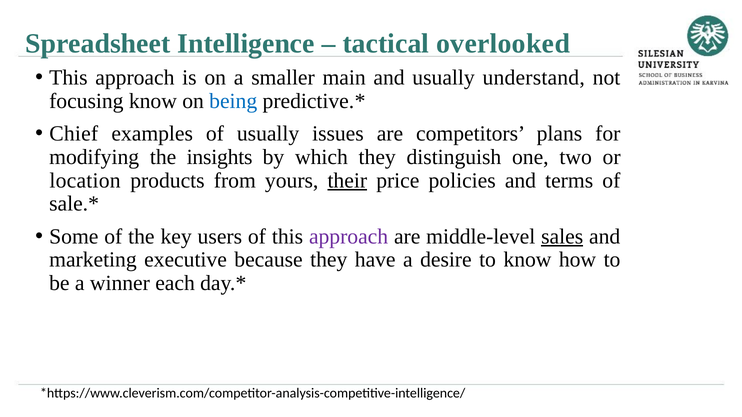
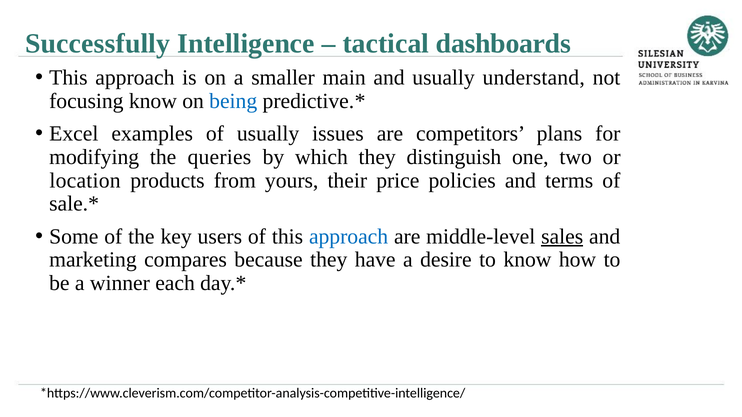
Spreadsheet: Spreadsheet -> Successfully
overlooked: overlooked -> dashboards
Chief: Chief -> Excel
insights: insights -> queries
their underline: present -> none
approach at (349, 237) colour: purple -> blue
executive: executive -> compares
